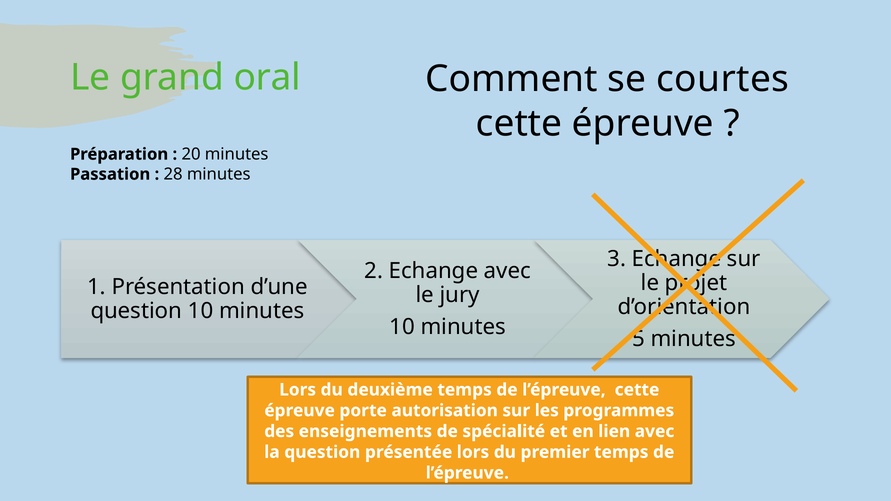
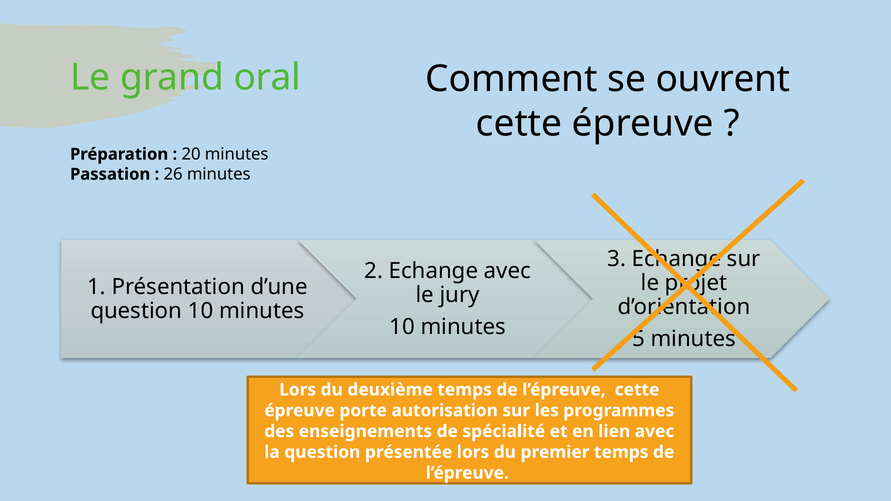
courtes: courtes -> ouvrent
28: 28 -> 26
